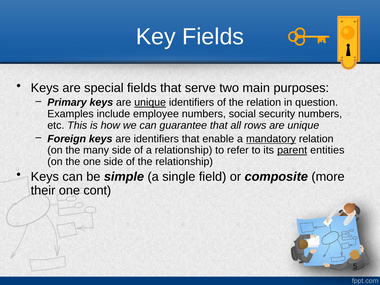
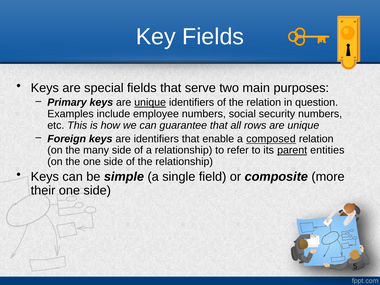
mandatory: mandatory -> composed
cont at (97, 190): cont -> side
